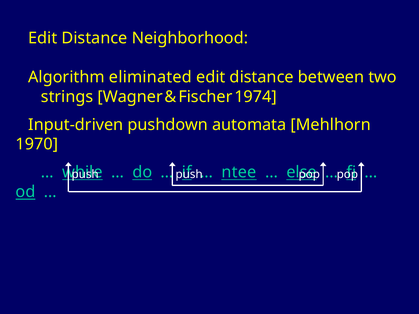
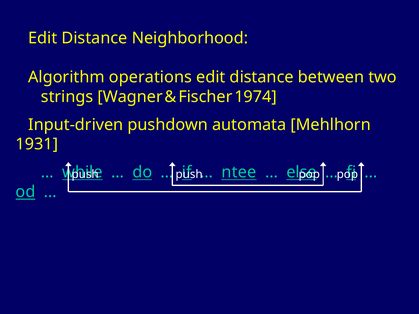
eliminated: eliminated -> operations
1970: 1970 -> 1931
